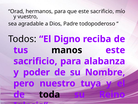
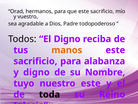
manos colour: black -> orange
y poder: poder -> digno
pero: pero -> tuyo
nuestro tuya: tuya -> este
